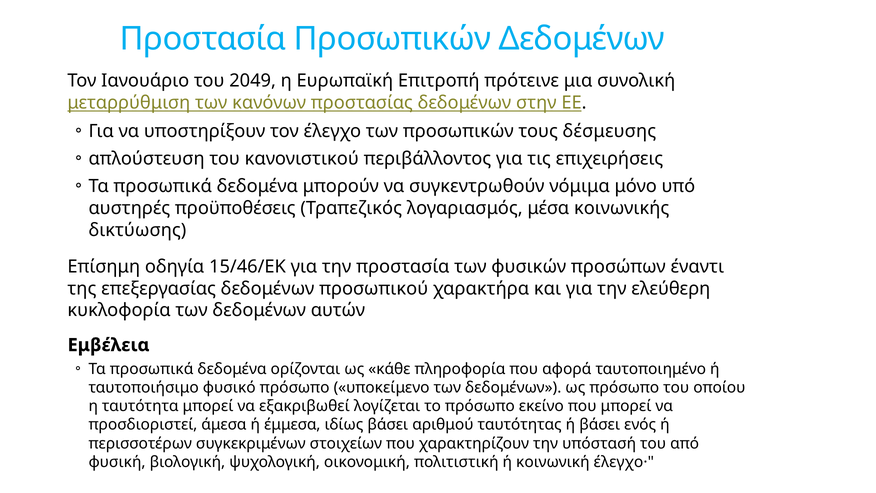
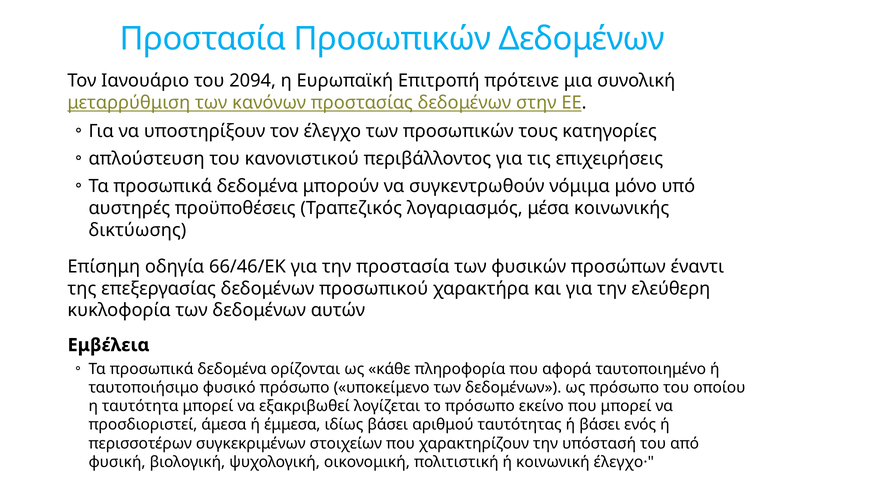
2049: 2049 -> 2094
δέσμευσης: δέσμευσης -> κατηγορίες
15/46/ΕΚ: 15/46/ΕΚ -> 66/46/ΕΚ
